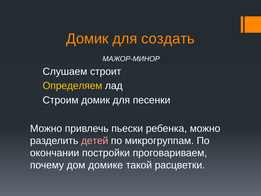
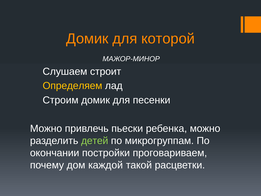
создать: создать -> которой
детей colour: pink -> light green
домике: домике -> каждой
